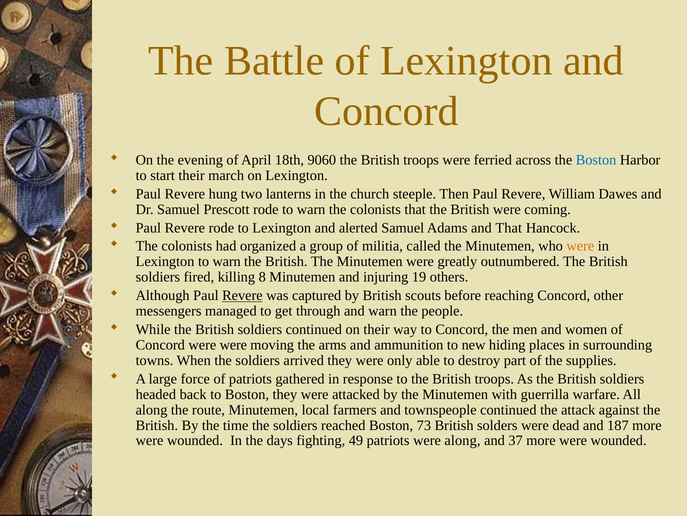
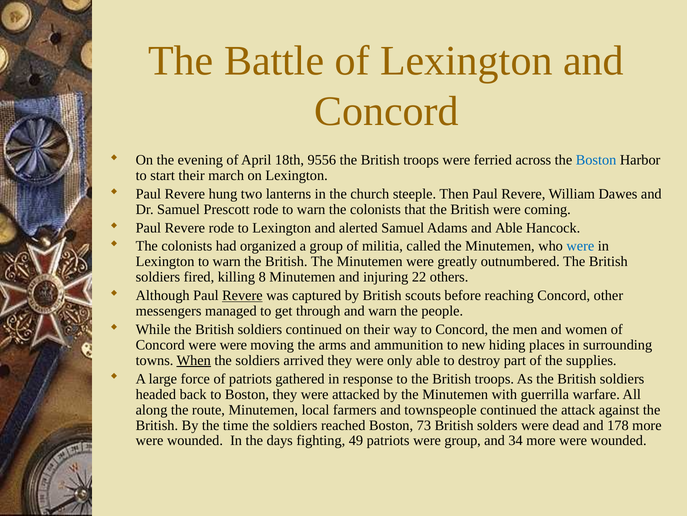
9060: 9060 -> 9556
and That: That -> Able
were at (580, 246) colour: orange -> blue
19: 19 -> 22
When underline: none -> present
187: 187 -> 178
were along: along -> group
37: 37 -> 34
